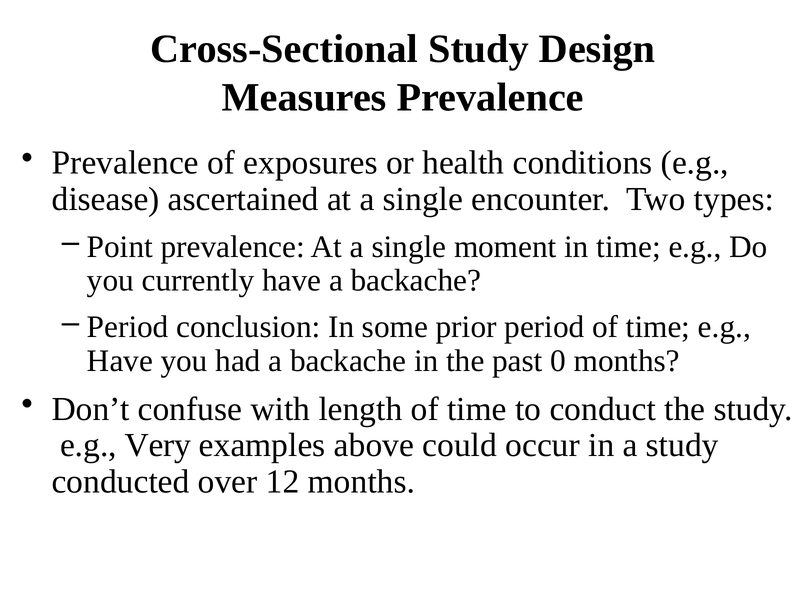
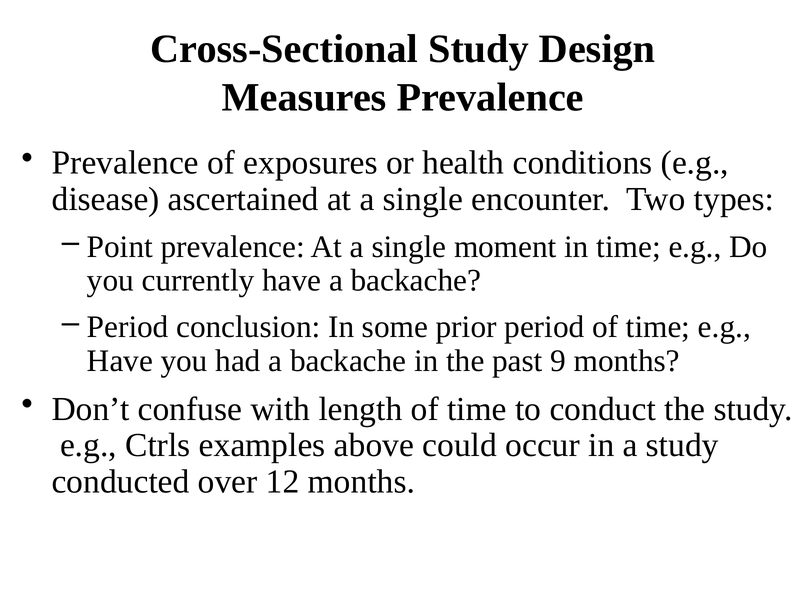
0: 0 -> 9
Very: Very -> Ctrls
